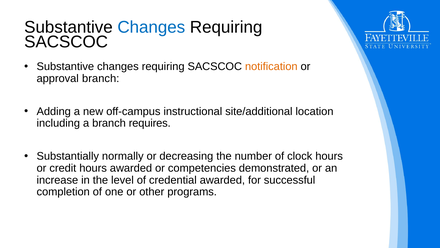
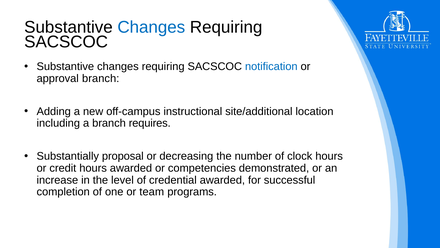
notification colour: orange -> blue
normally: normally -> proposal
other: other -> team
